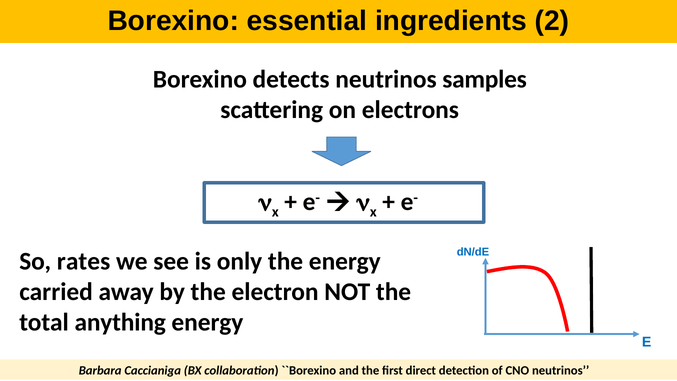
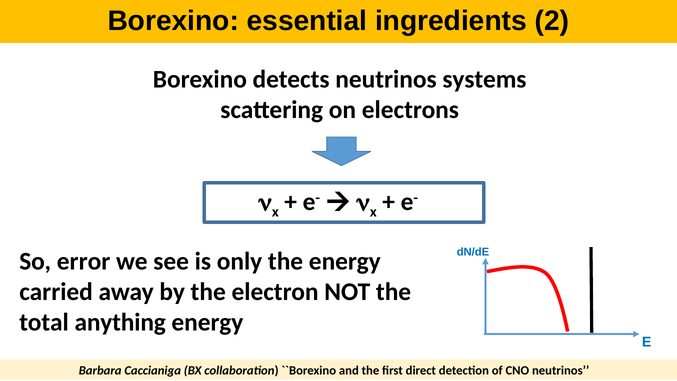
samples: samples -> systems
rates: rates -> error
